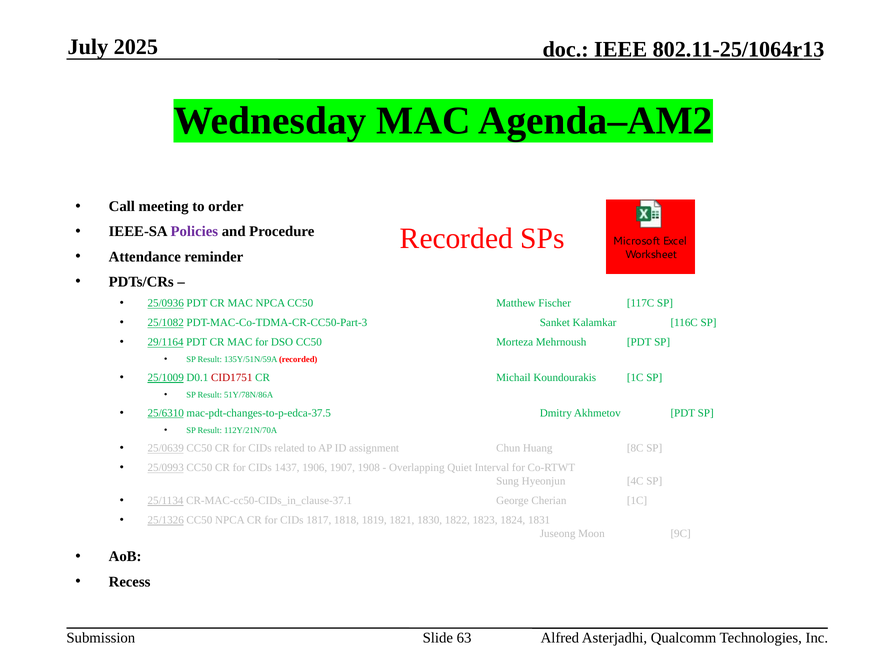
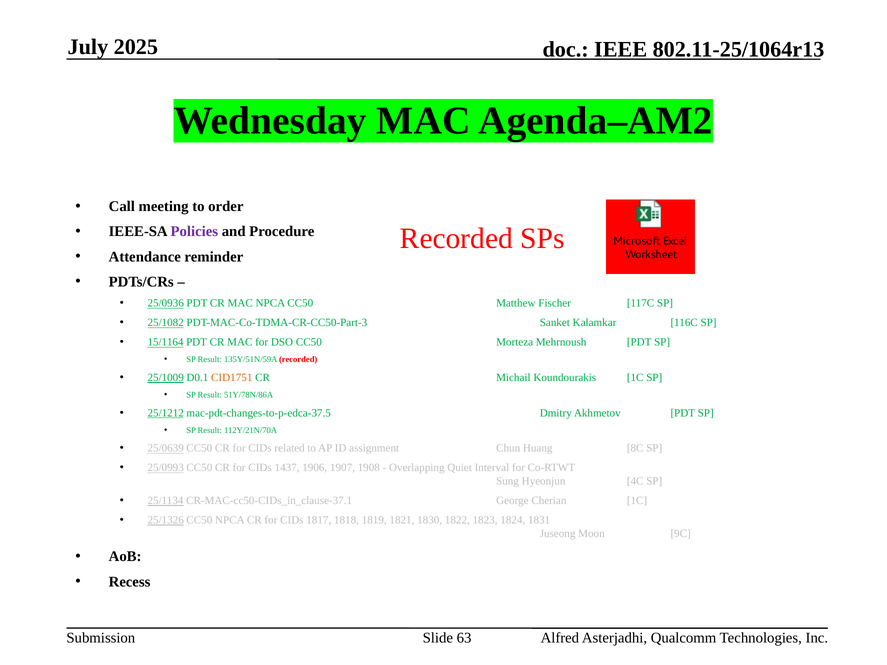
29/1164: 29/1164 -> 15/1164
CID1751 colour: red -> orange
25/6310: 25/6310 -> 25/1212
